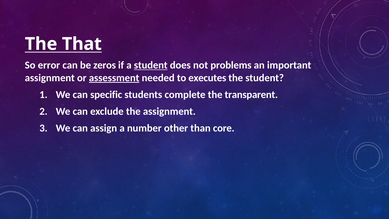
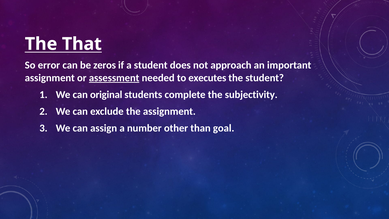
student at (151, 65) underline: present -> none
problems: problems -> approach
specific: specific -> original
transparent: transparent -> subjectivity
core: core -> goal
